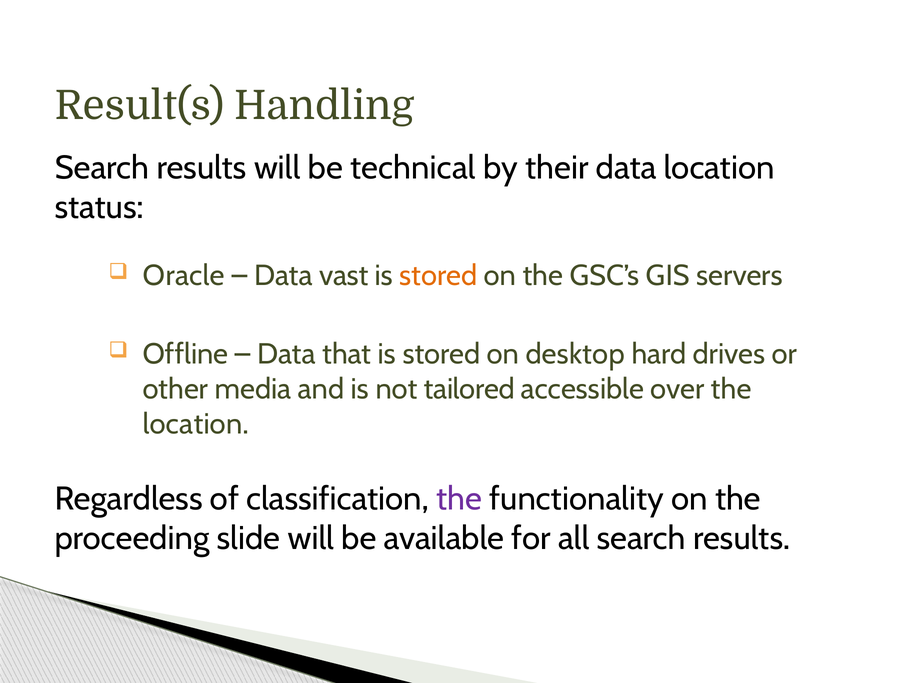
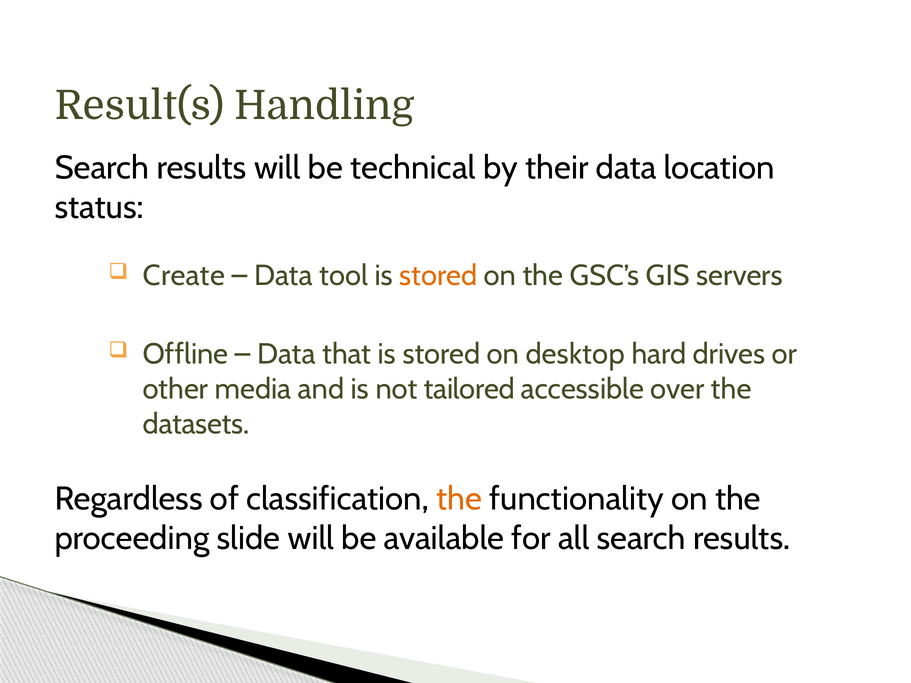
Oracle: Oracle -> Create
vast: vast -> tool
location at (196, 424): location -> datasets
the at (459, 499) colour: purple -> orange
